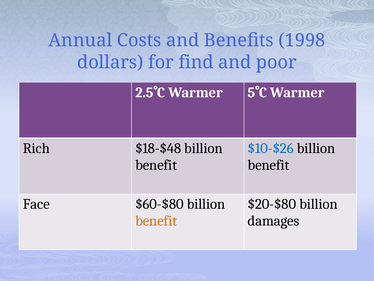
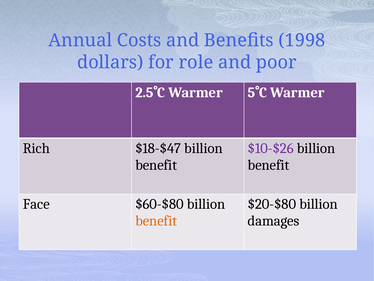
find: find -> role
$18-$48: $18-$48 -> $18-$47
$10-$26 colour: blue -> purple
